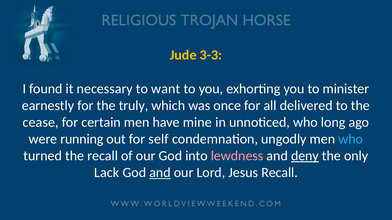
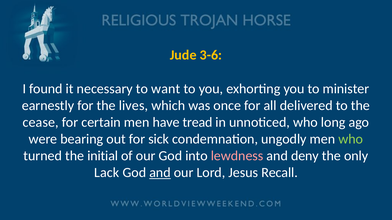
3-3: 3-3 -> 3-6
truly: truly -> lives
mine: mine -> tread
running: running -> bearing
self: self -> sick
who at (351, 139) colour: light blue -> light green
the recall: recall -> initial
deny underline: present -> none
